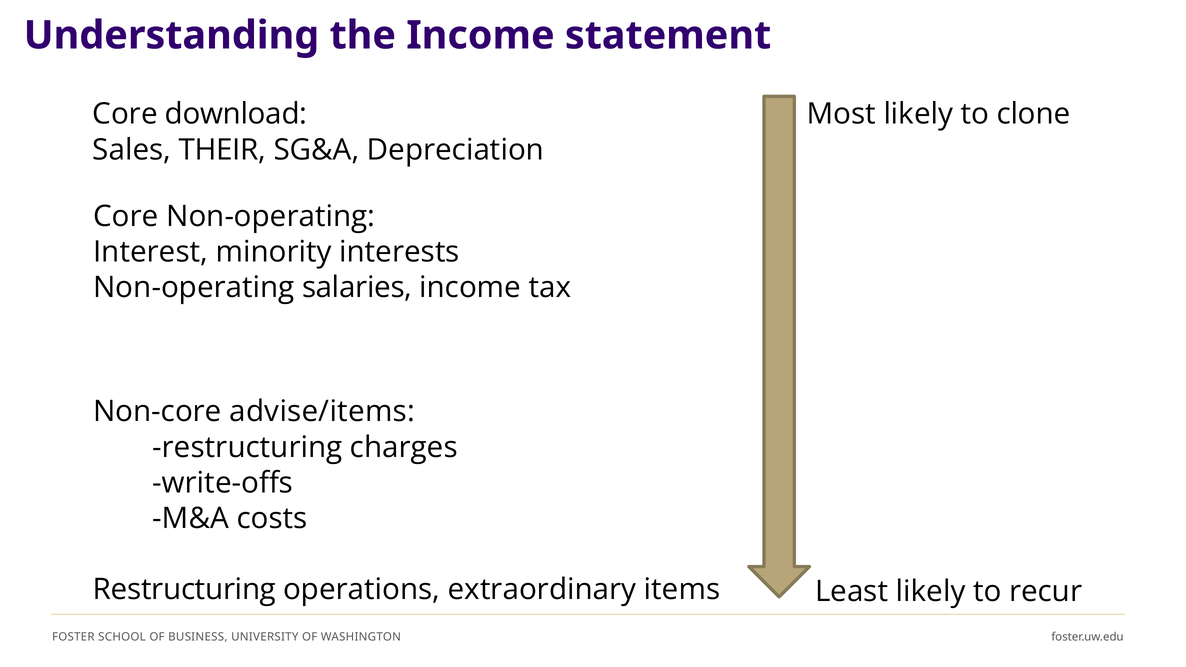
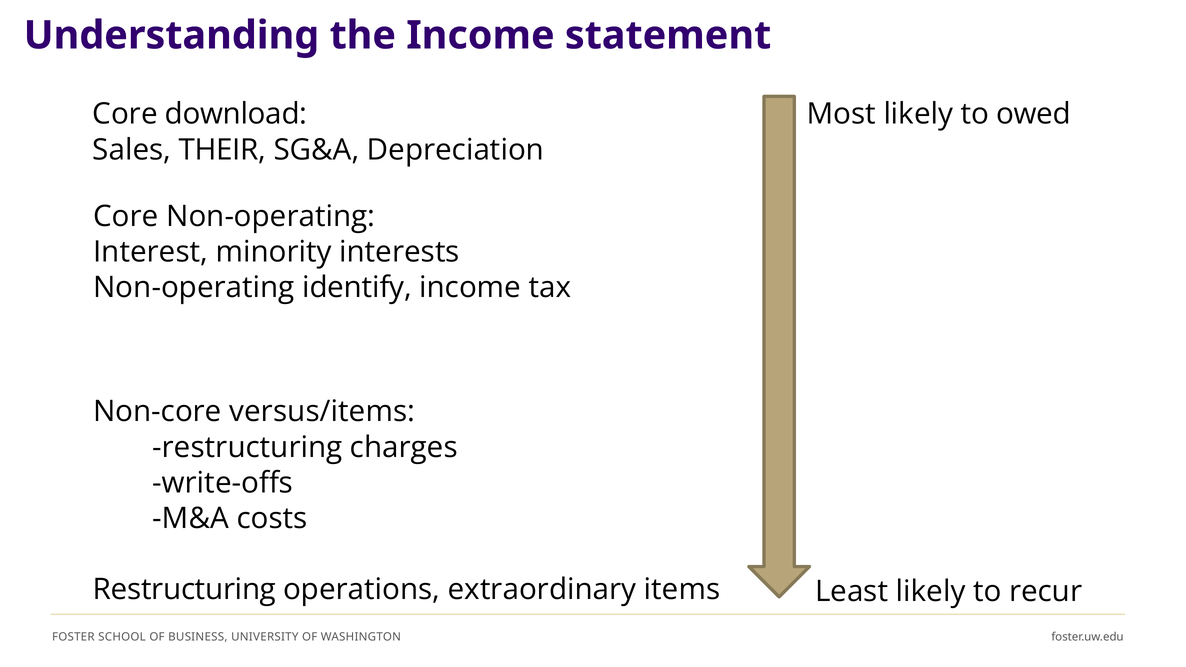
clone: clone -> owed
salaries: salaries -> identify
advise/items: advise/items -> versus/items
